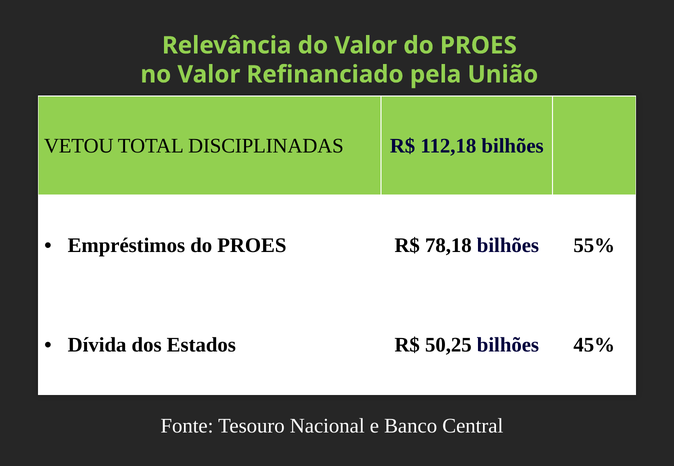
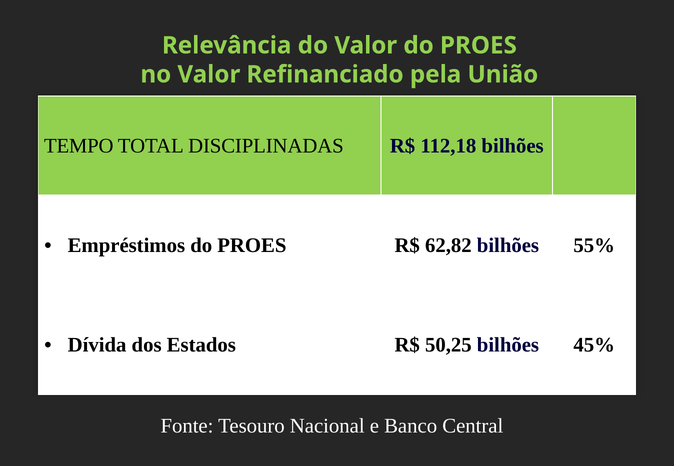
VETOU: VETOU -> TEMPO
78,18: 78,18 -> 62,82
